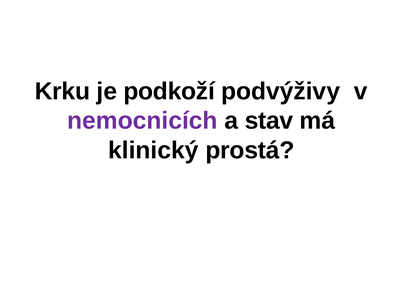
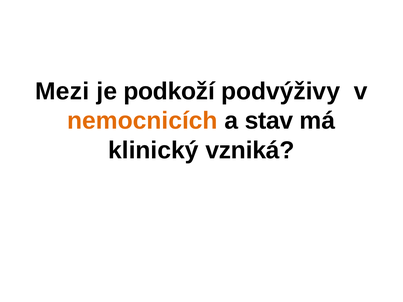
Krku: Krku -> Mezi
nemocnicích colour: purple -> orange
prostá: prostá -> vzniká
